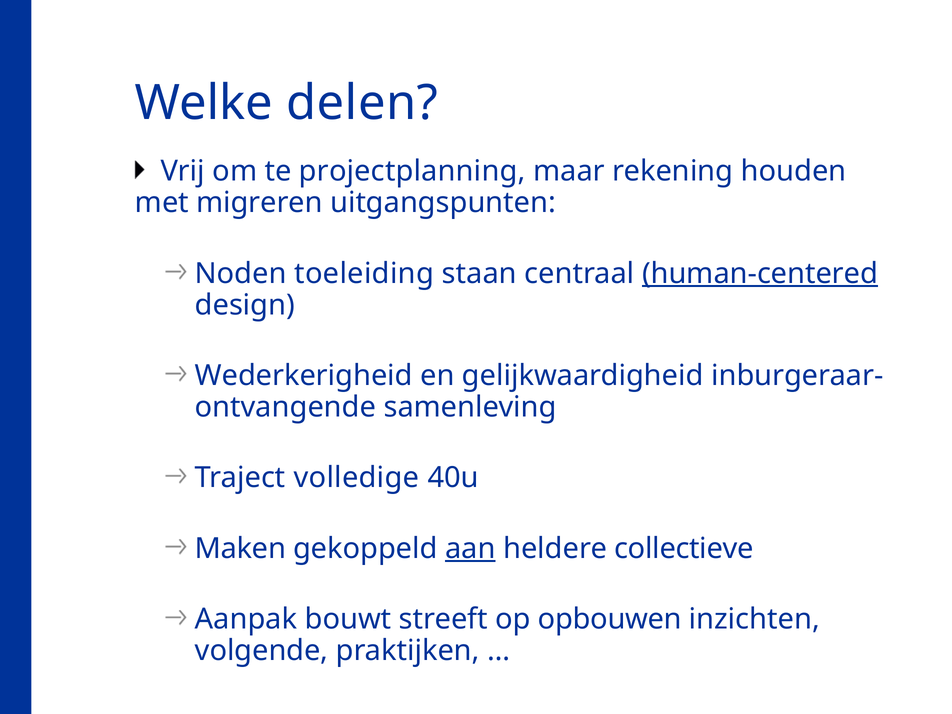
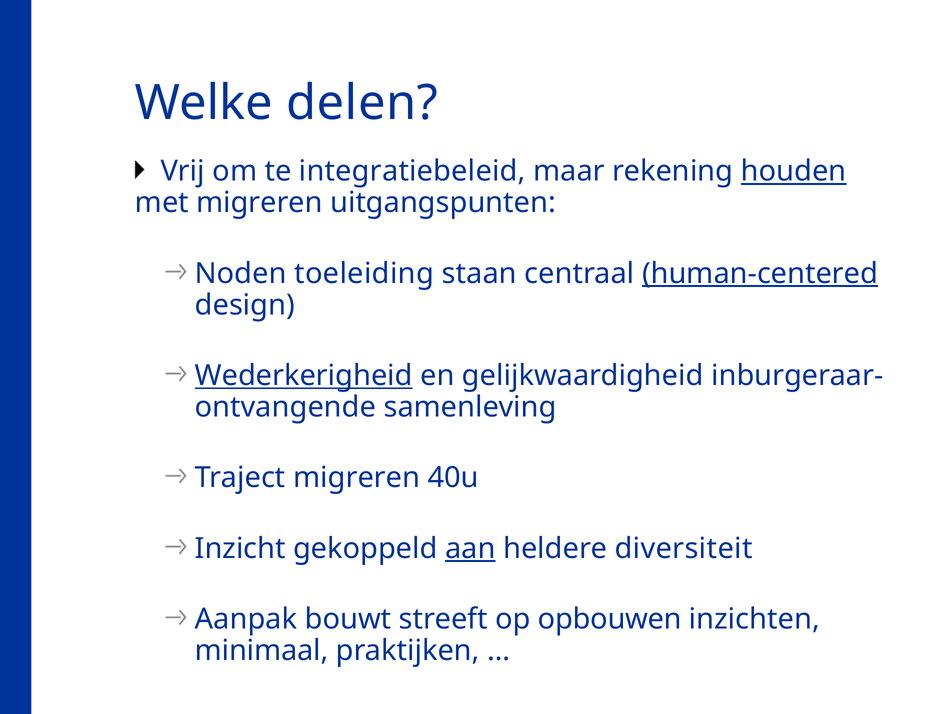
projectplanning: projectplanning -> integratiebeleid
houden underline: none -> present
Wederkerigheid underline: none -> present
Traject volledige: volledige -> migreren
Maken: Maken -> Inzicht
collectieve: collectieve -> diversiteit
volgende: volgende -> minimaal
